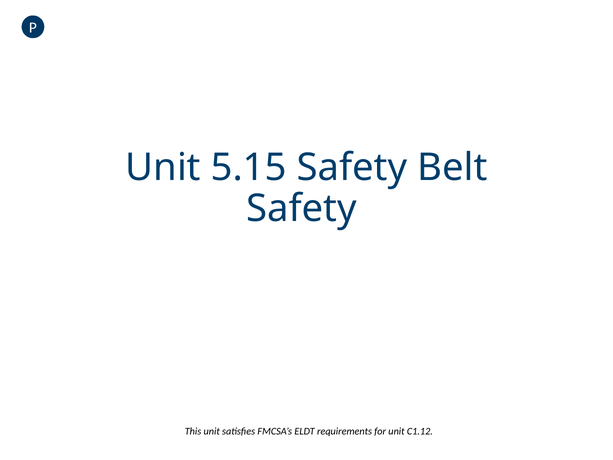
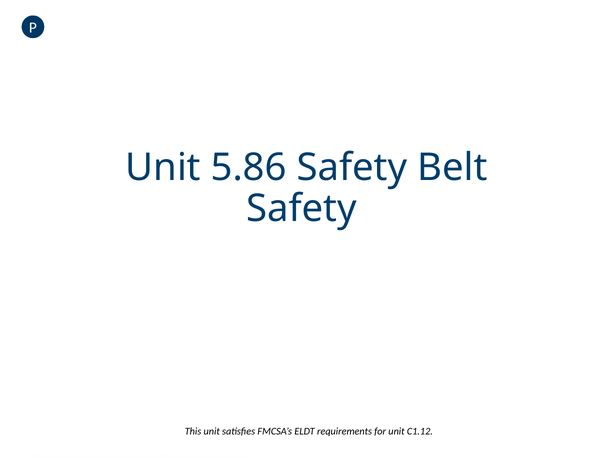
5.15: 5.15 -> 5.86
